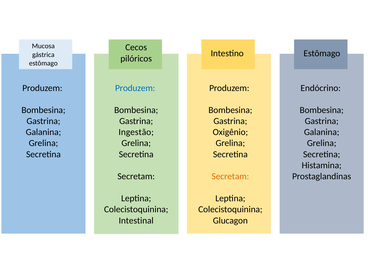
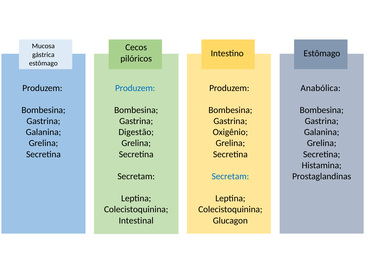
Endócrino: Endócrino -> Anabólica
Ingestão: Ingestão -> Digestão
Secretam at (230, 176) colour: orange -> blue
